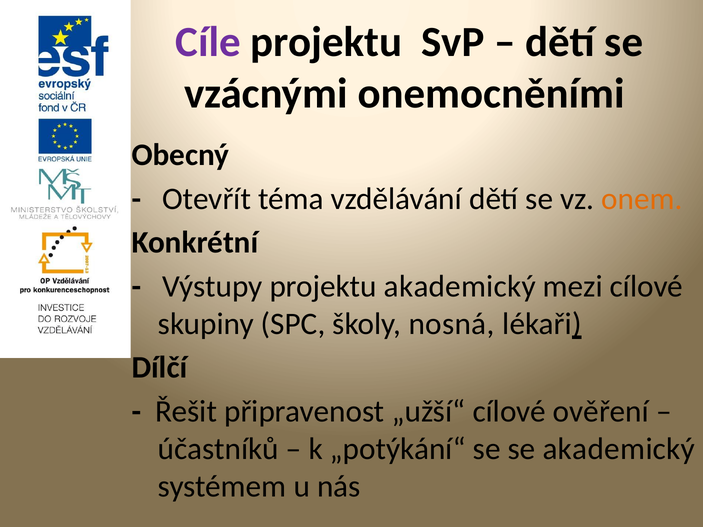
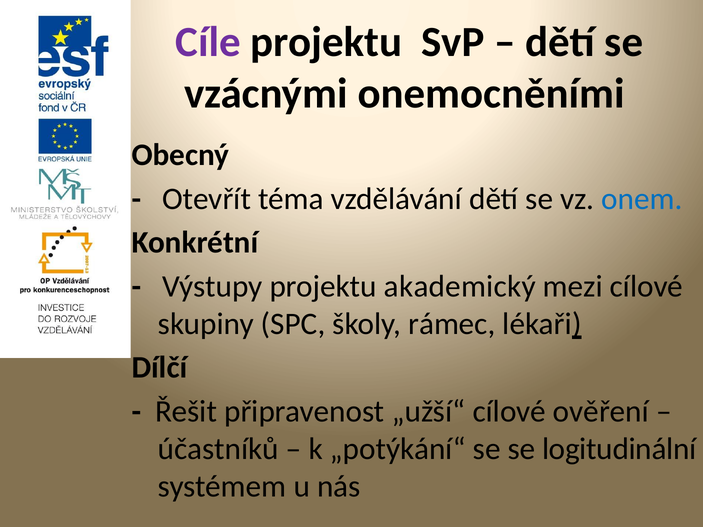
onem colour: orange -> blue
nosná: nosná -> rámec
se akademický: akademický -> logitudinální
